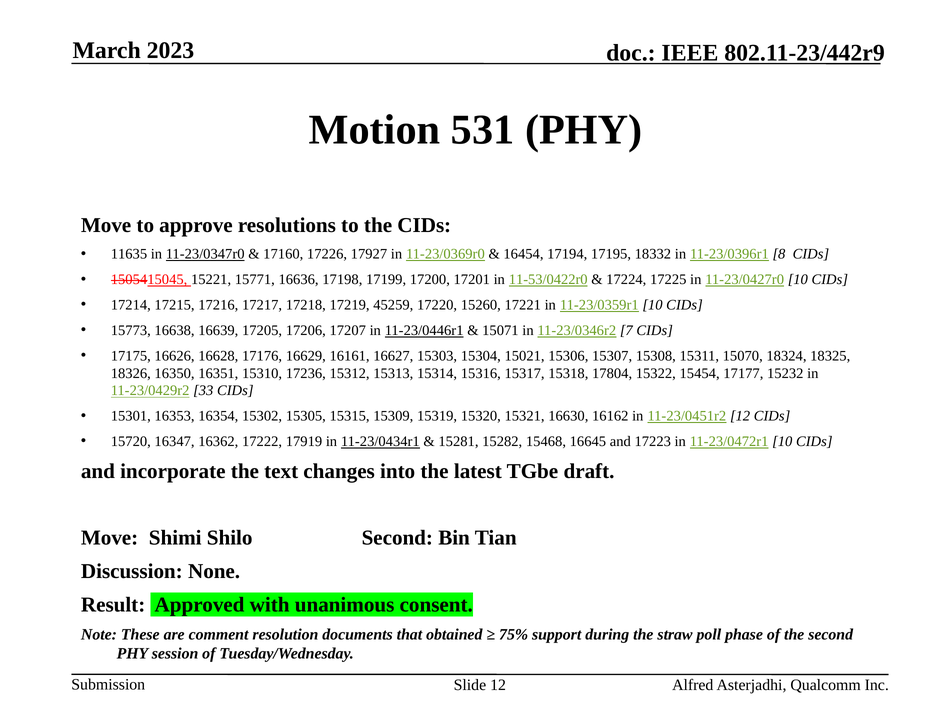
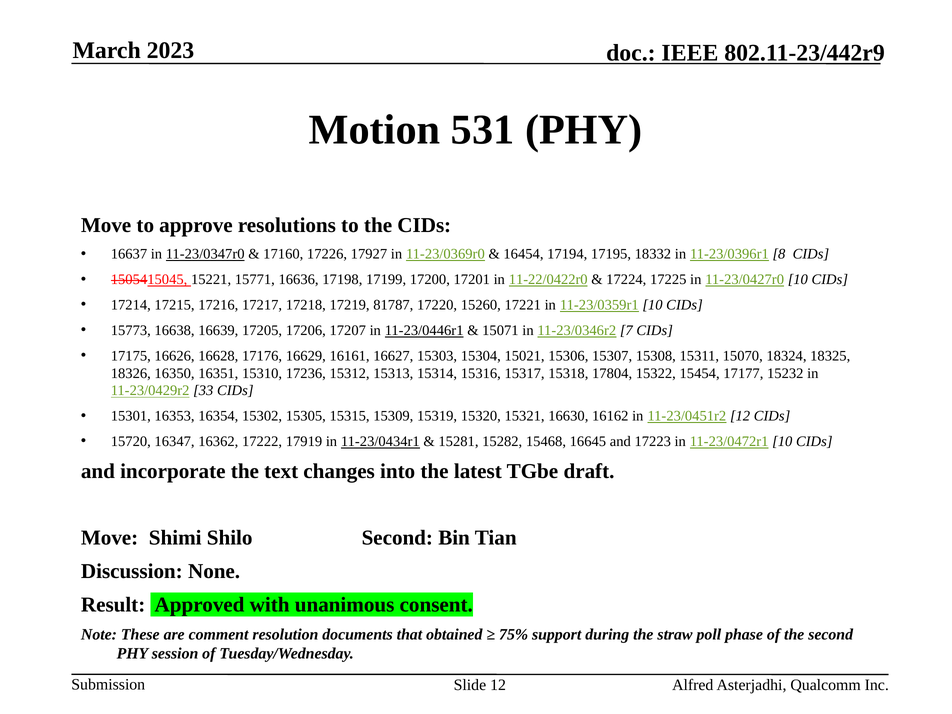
11635: 11635 -> 16637
11-53/0422r0: 11-53/0422r0 -> 11-22/0422r0
45259: 45259 -> 81787
